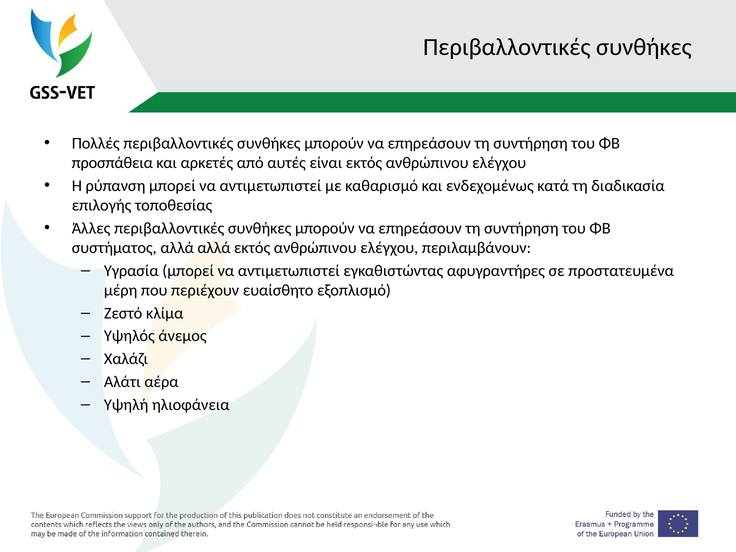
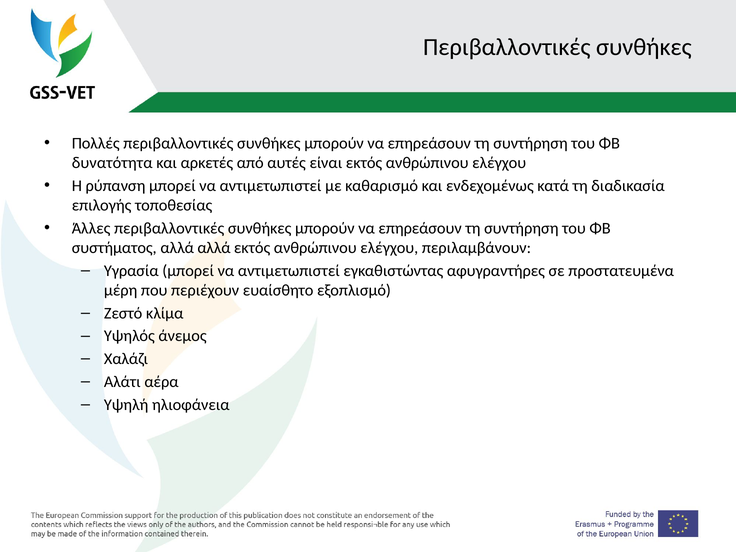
προσπάθεια: προσπάθεια -> δυνατότητα
